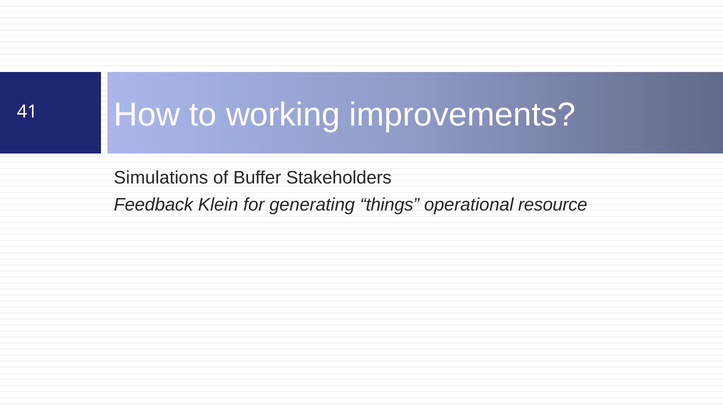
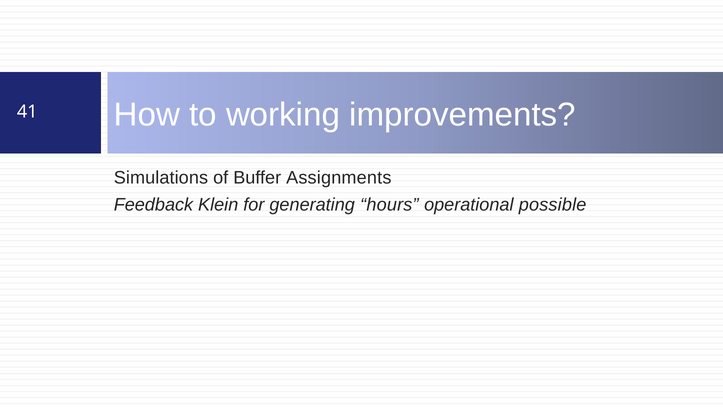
Stakeholders: Stakeholders -> Assignments
things: things -> hours
resource: resource -> possible
